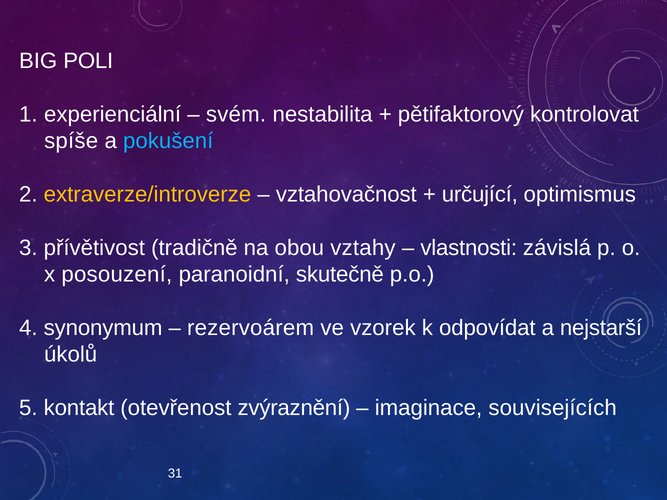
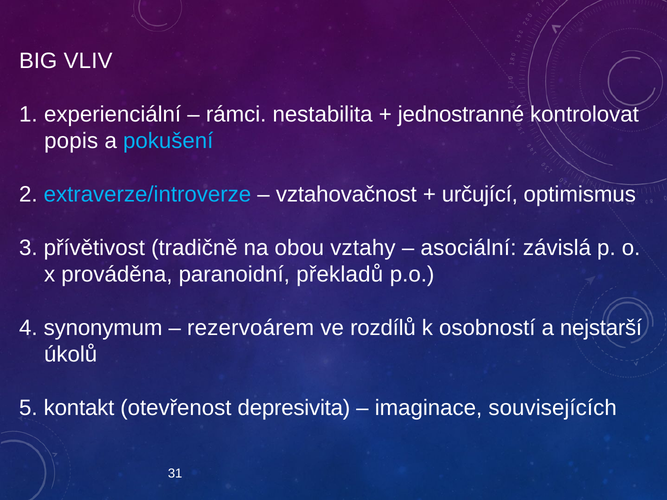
POLI: POLI -> VLIV
svém: svém -> rámci
pětifaktorový: pětifaktorový -> jednostranné
spíše: spíše -> popis
extraverze/introverze colour: yellow -> light blue
vlastnosti: vlastnosti -> asociální
posouzení: posouzení -> prováděna
skutečně: skutečně -> překladů
vzorek: vzorek -> rozdílů
odpovídat: odpovídat -> osobností
zvýraznění: zvýraznění -> depresivita
